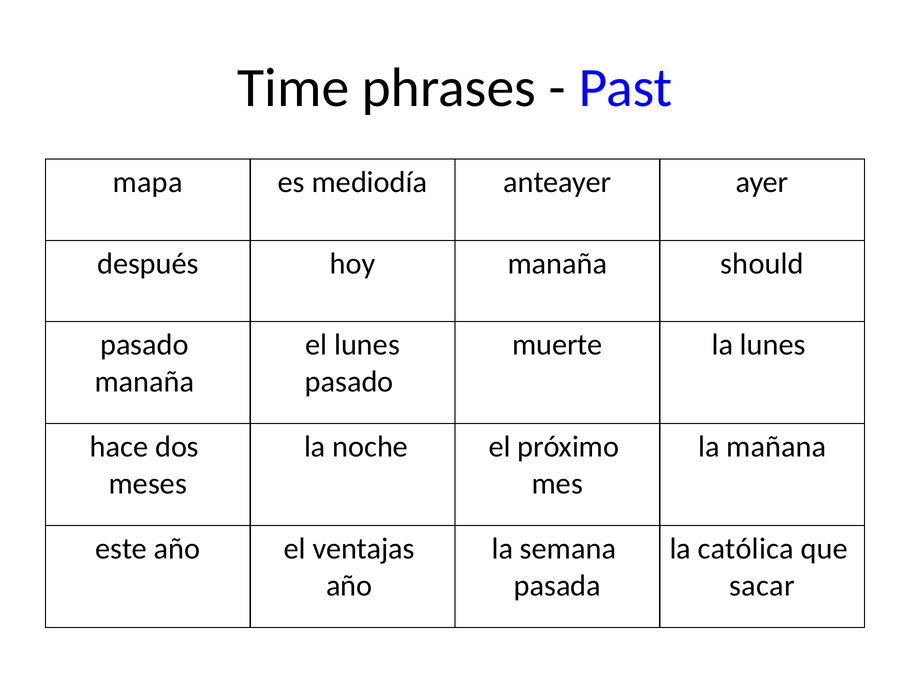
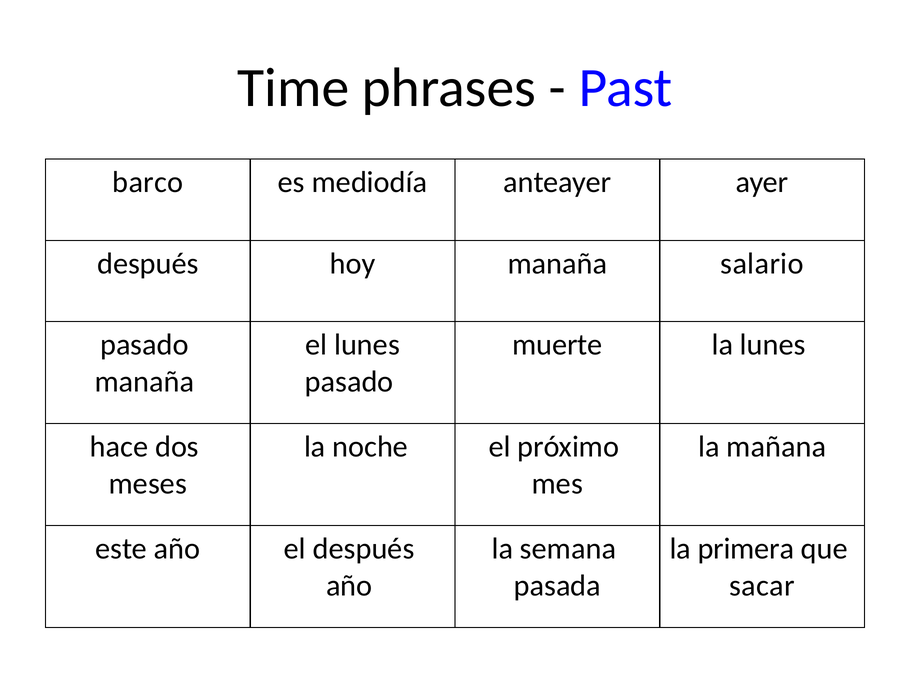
mapa: mapa -> barco
should: should -> salario
el ventajas: ventajas -> después
católica: católica -> primera
